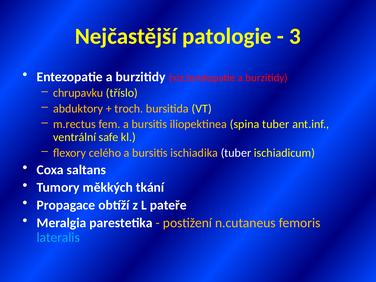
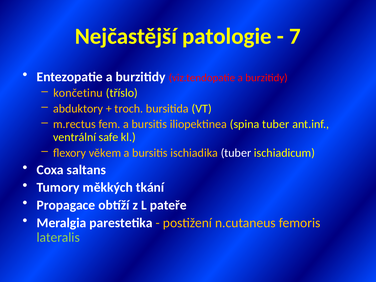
3: 3 -> 7
chrupavku: chrupavku -> končetinu
celého: celého -> věkem
lateralis colour: light blue -> light green
